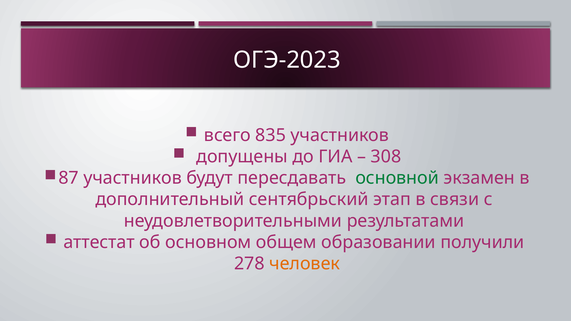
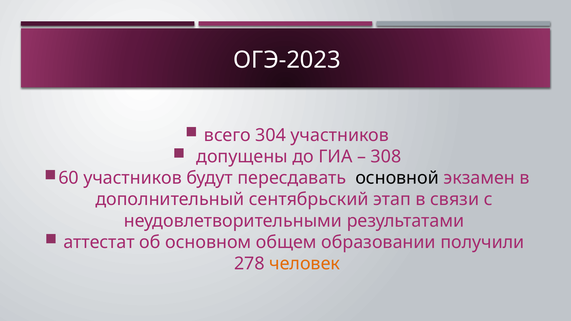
835: 835 -> 304
87: 87 -> 60
основной colour: green -> black
